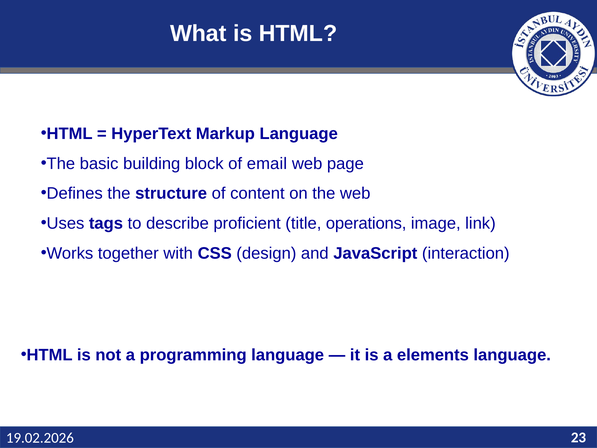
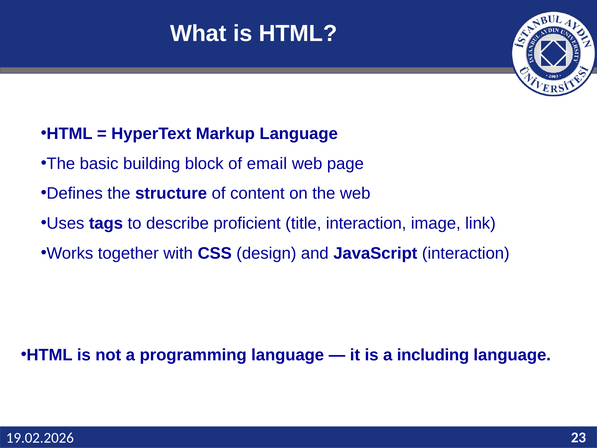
title operations: operations -> interaction
elements: elements -> including
